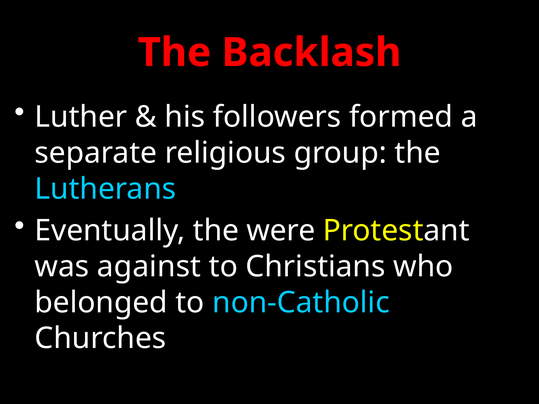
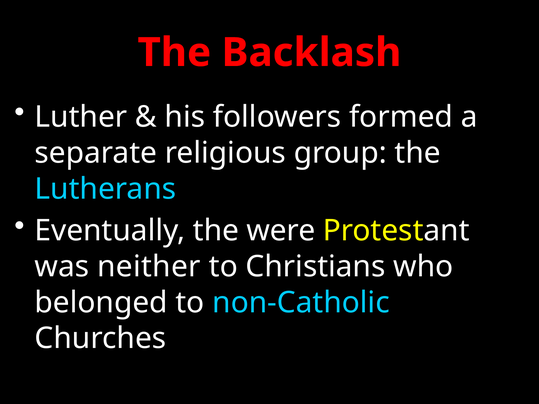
against: against -> neither
